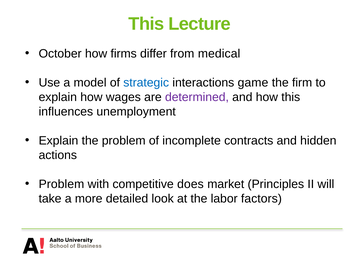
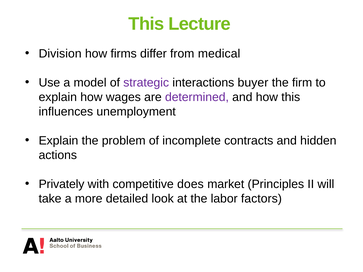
October: October -> Division
strategic colour: blue -> purple
game: game -> buyer
Problem at (61, 184): Problem -> Privately
